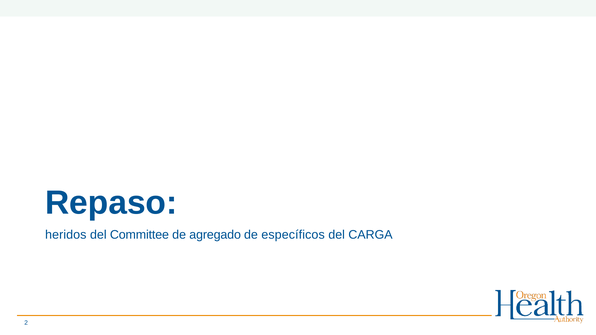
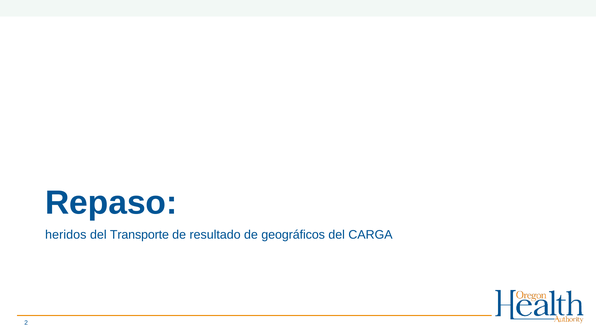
Committee: Committee -> Transporte
agregado: agregado -> resultado
específicos: específicos -> geográficos
